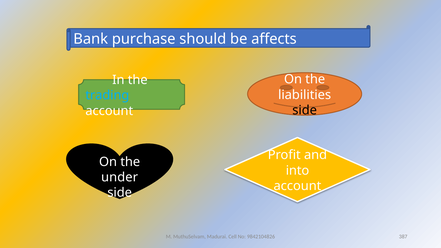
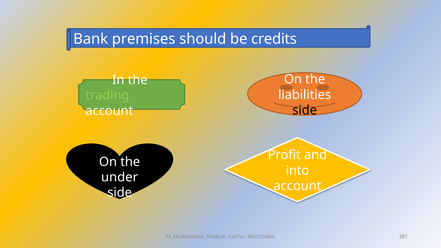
purchase: purchase -> premises
affects: affects -> credits
trading colour: light blue -> light green
